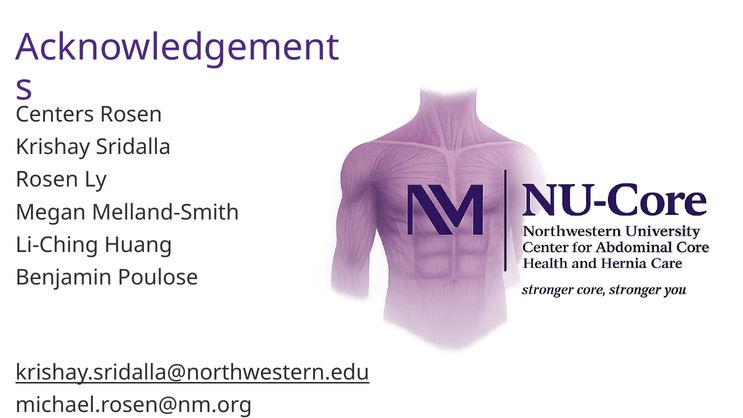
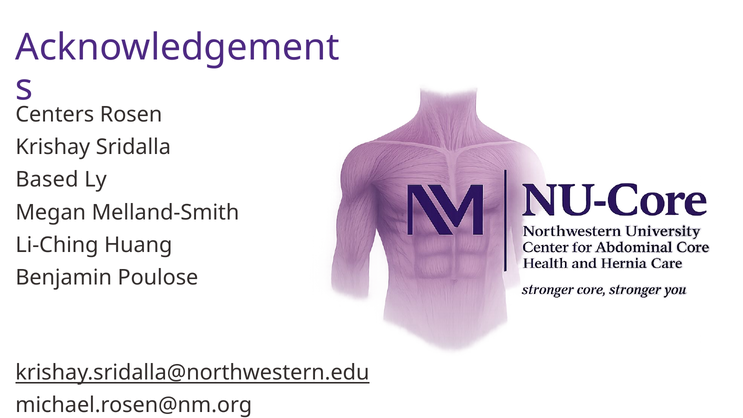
Rosen at (47, 180): Rosen -> Based
